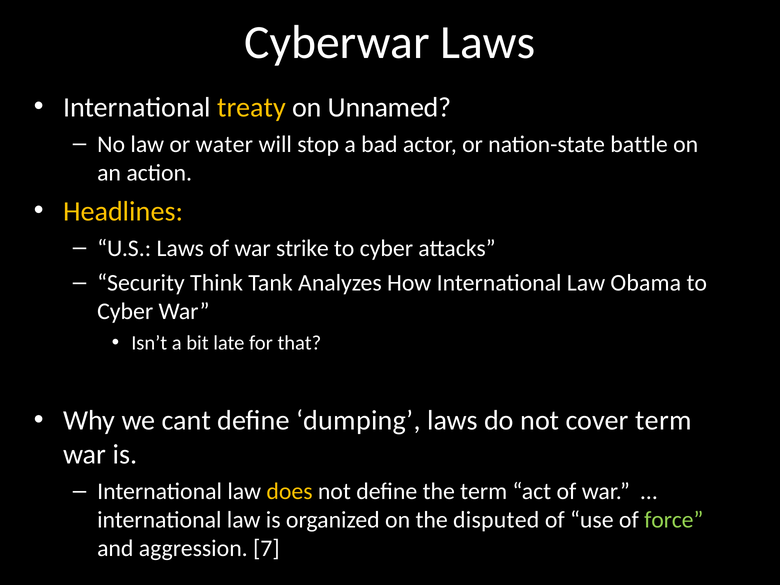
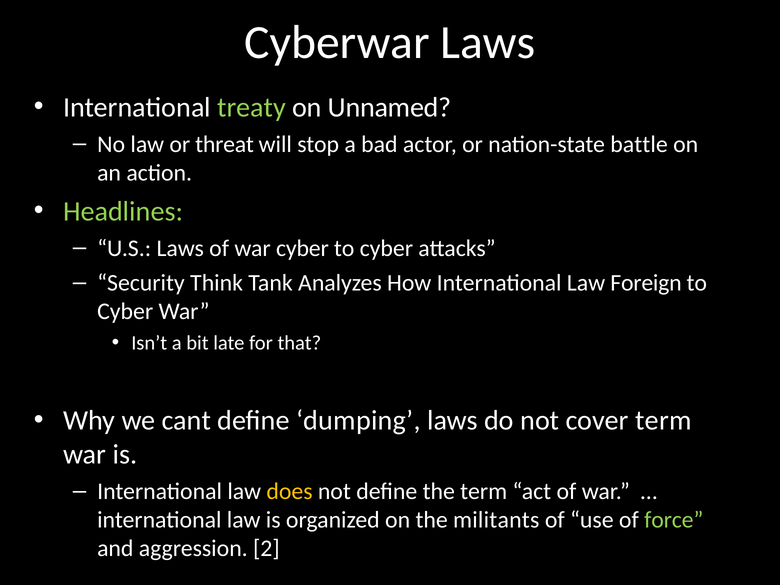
treaty colour: yellow -> light green
water: water -> threat
Headlines colour: yellow -> light green
war strike: strike -> cyber
Obama: Obama -> Foreign
disputed: disputed -> militants
7: 7 -> 2
